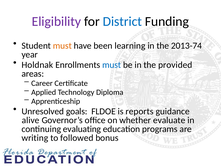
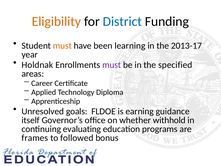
Eligibility colour: purple -> orange
2013-74: 2013-74 -> 2013-17
must at (112, 65) colour: blue -> purple
provided: provided -> specified
reports: reports -> earning
alive: alive -> itself
evaluate: evaluate -> withhold
writing: writing -> frames
